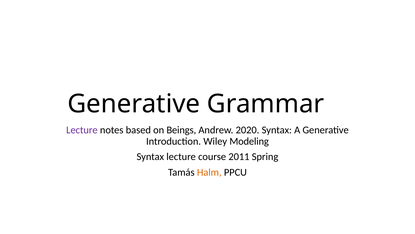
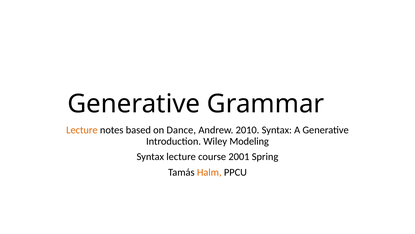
Lecture at (82, 130) colour: purple -> orange
Beings: Beings -> Dance
2020: 2020 -> 2010
2011: 2011 -> 2001
